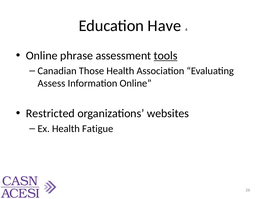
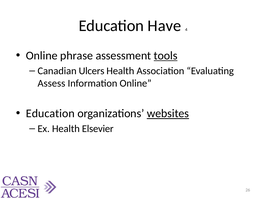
Those: Those -> Ulcers
Restricted at (50, 114): Restricted -> Education
websites underline: none -> present
Fatigue: Fatigue -> Elsevier
